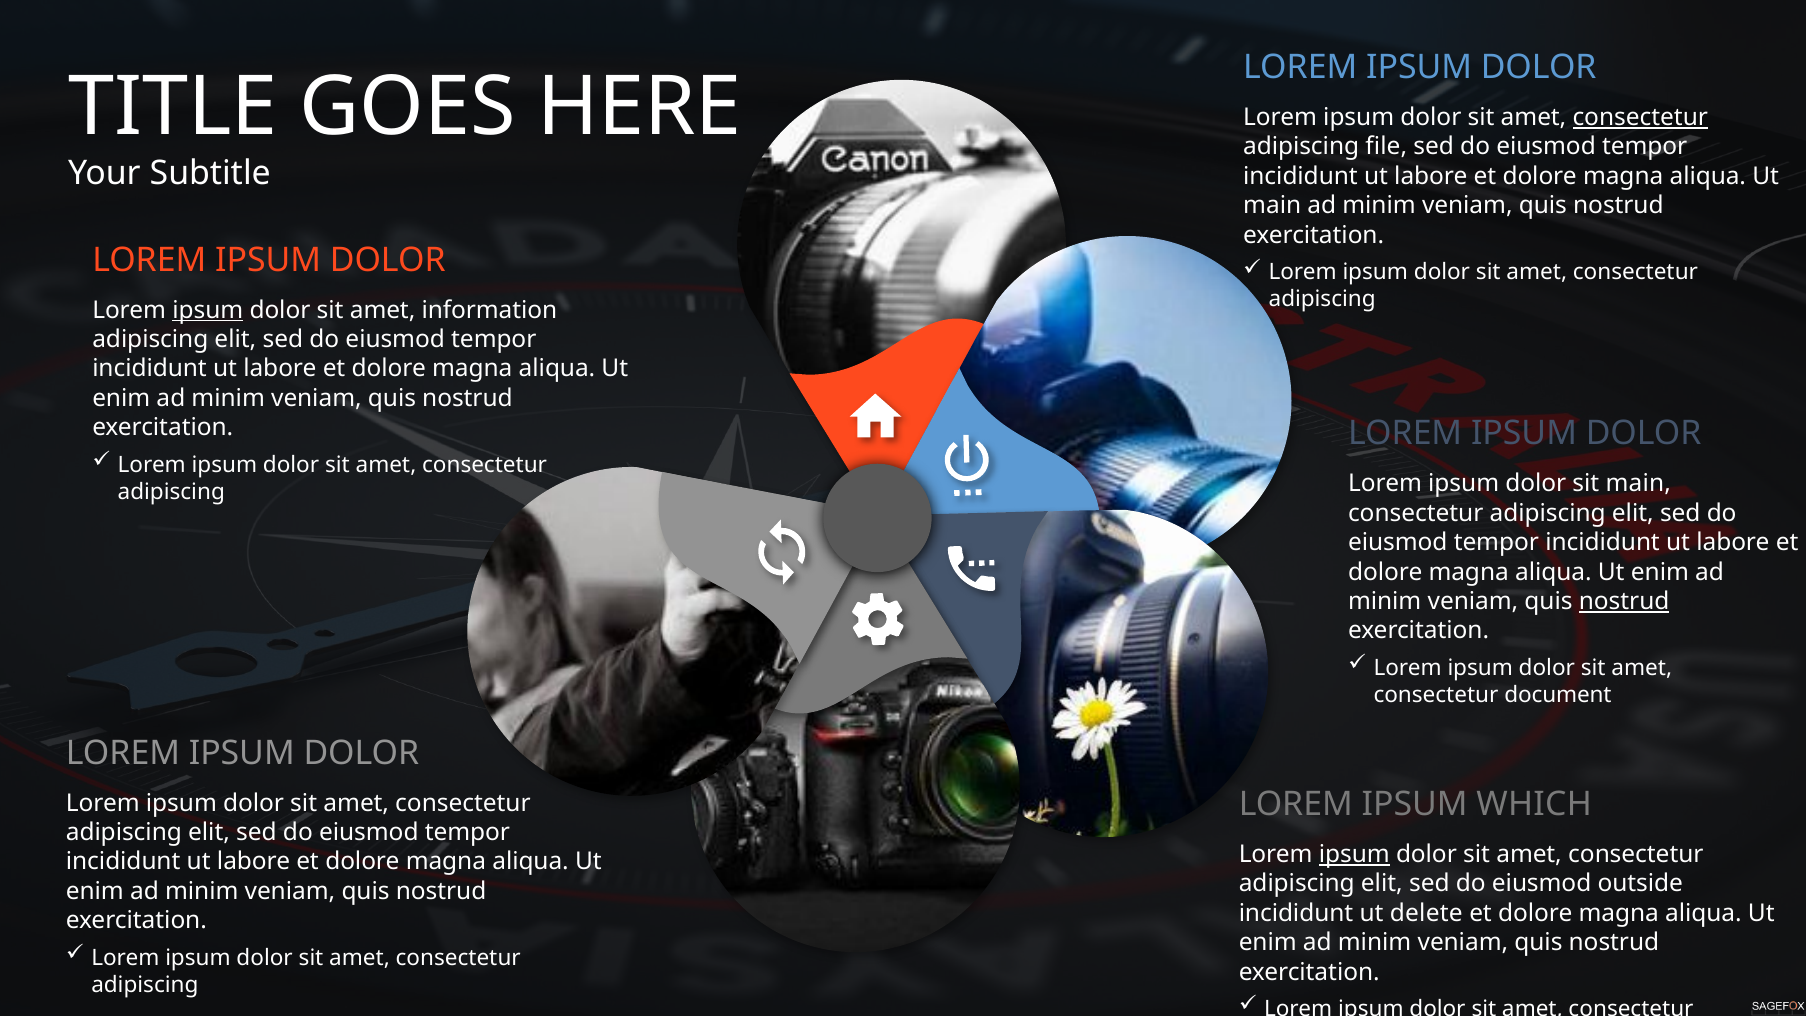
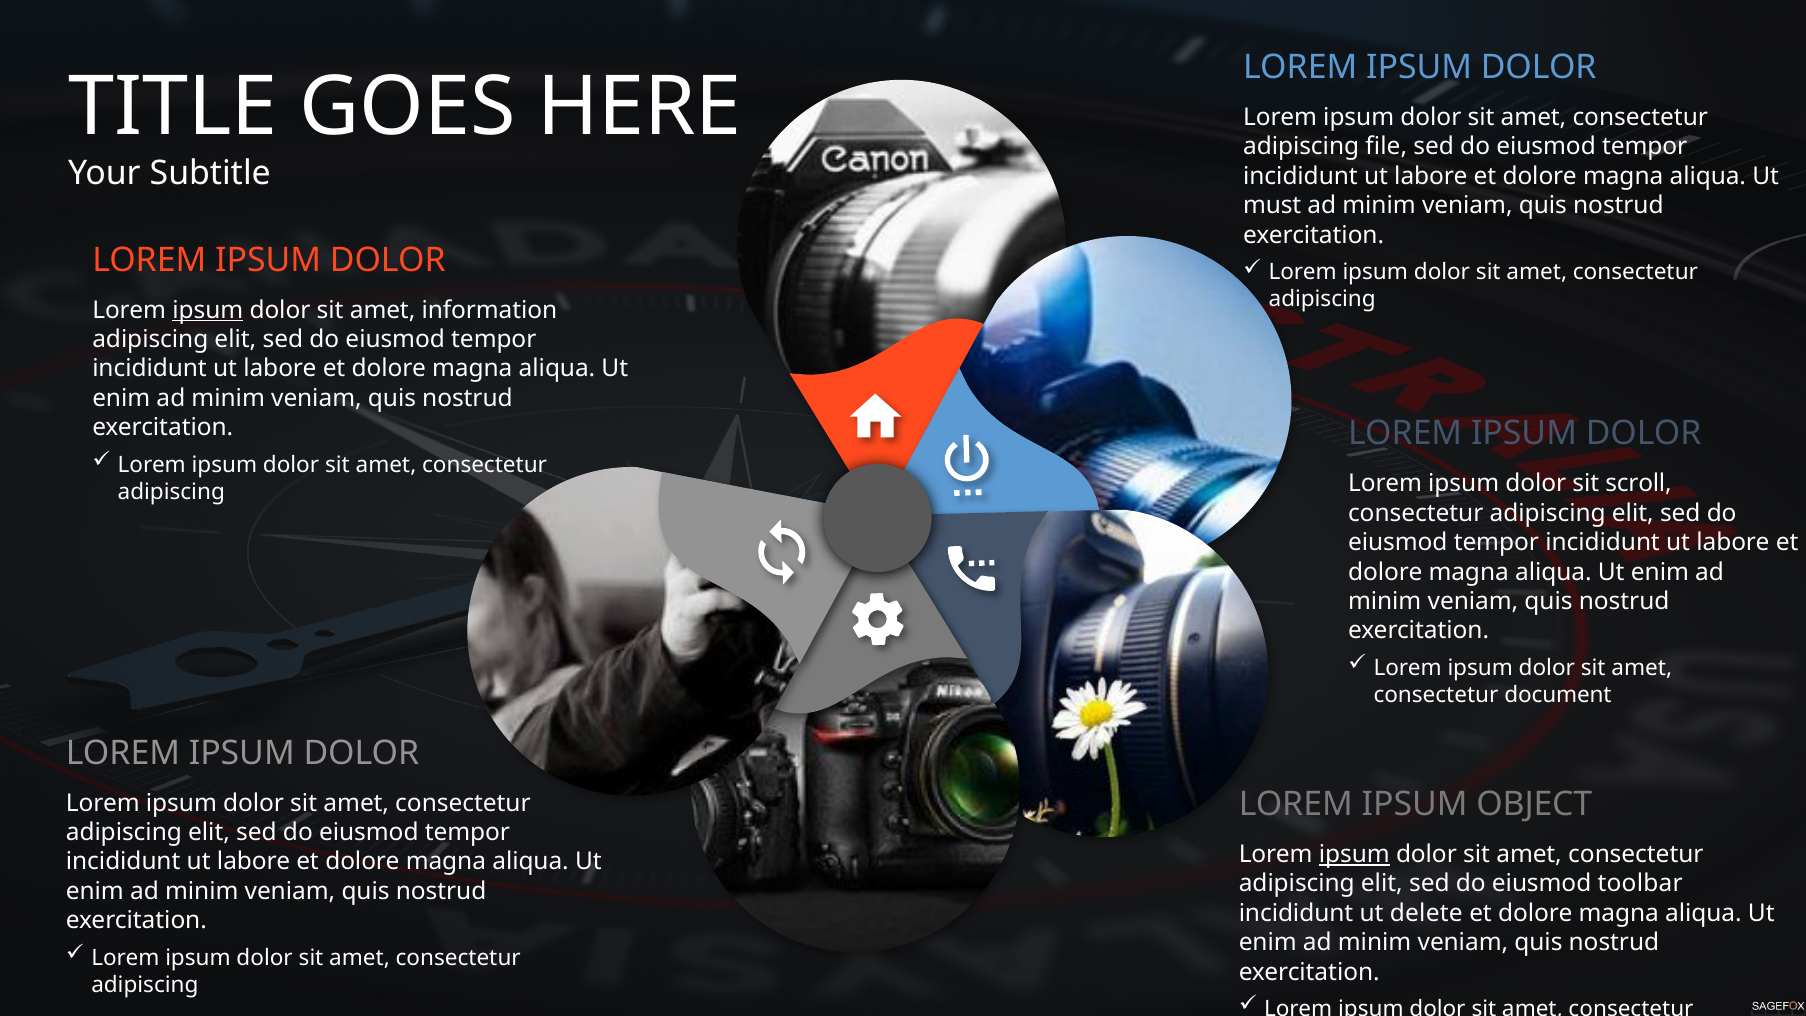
consectetur at (1640, 118) underline: present -> none
main at (1272, 206): main -> must
sit main: main -> scroll
nostrud at (1624, 601) underline: present -> none
WHICH: WHICH -> OBJECT
outside: outside -> toolbar
